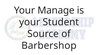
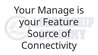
Student: Student -> Feature
Barbershop: Barbershop -> Connectivity
